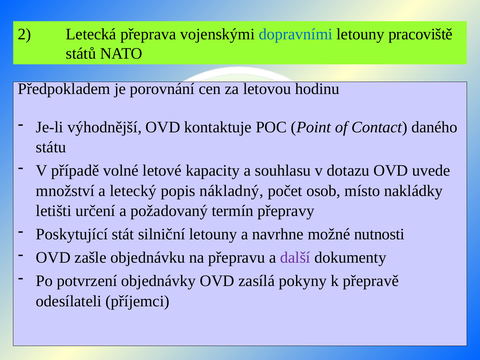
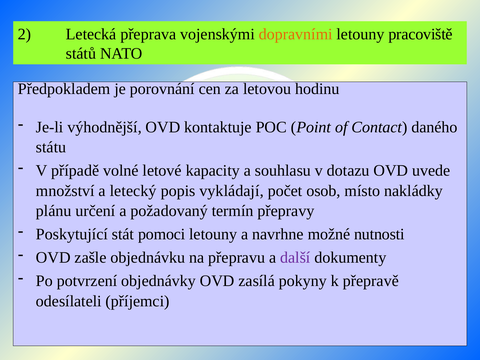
dopravními colour: blue -> orange
nákladný: nákladný -> vykládají
letišti: letišti -> plánu
silniční: silniční -> pomoci
